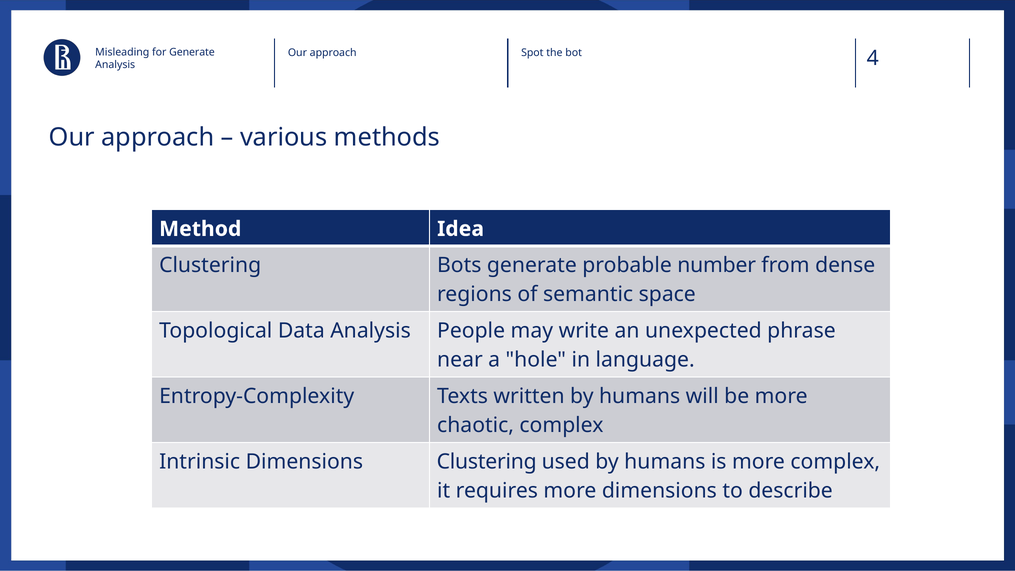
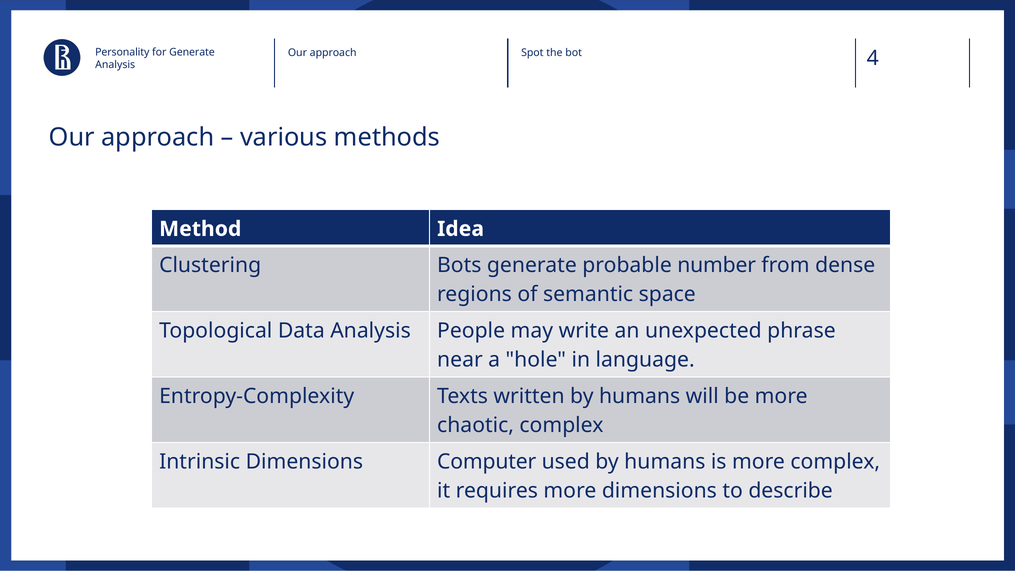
Misleading: Misleading -> Personality
Dimensions Clustering: Clustering -> Computer
